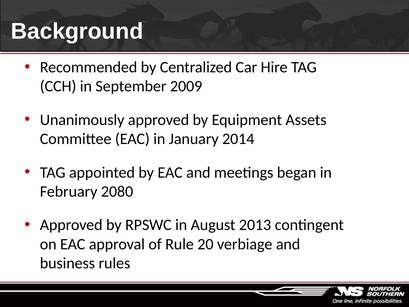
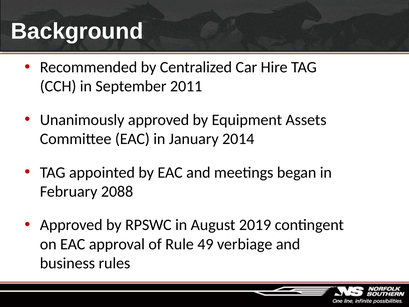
2009: 2009 -> 2011
2080: 2080 -> 2088
2013: 2013 -> 2019
20: 20 -> 49
